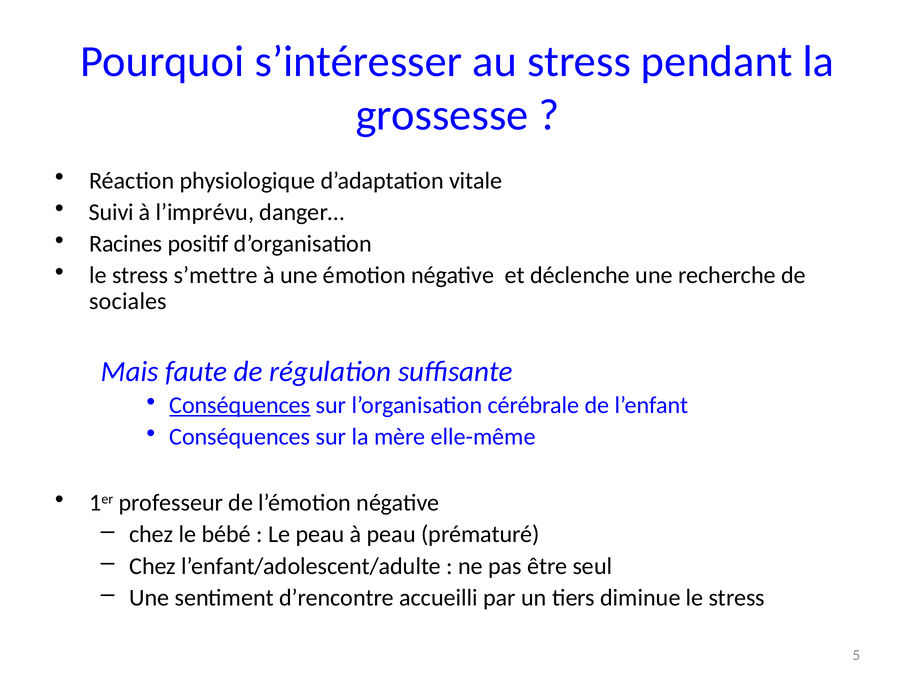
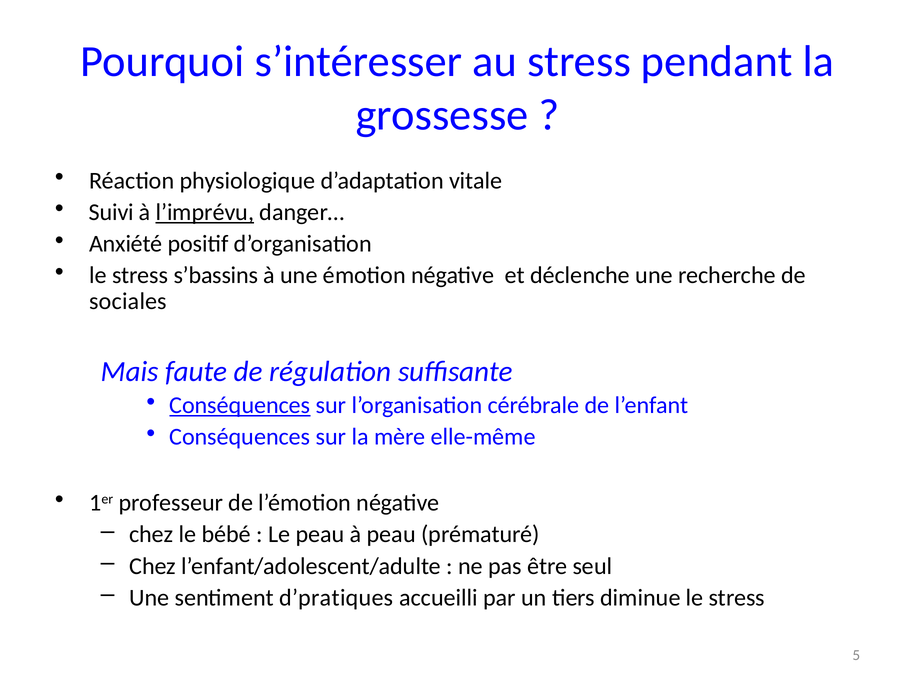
l’imprévu underline: none -> present
Racines: Racines -> Anxiété
s’mettre: s’mettre -> s’bassins
d’rencontre: d’rencontre -> d’pratiques
